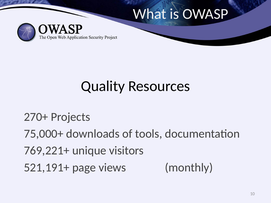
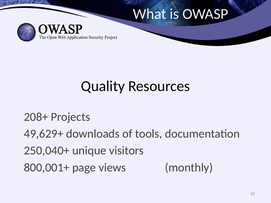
270+: 270+ -> 208+
75,000+: 75,000+ -> 49,629+
769,221+: 769,221+ -> 250,040+
521,191+: 521,191+ -> 800,001+
